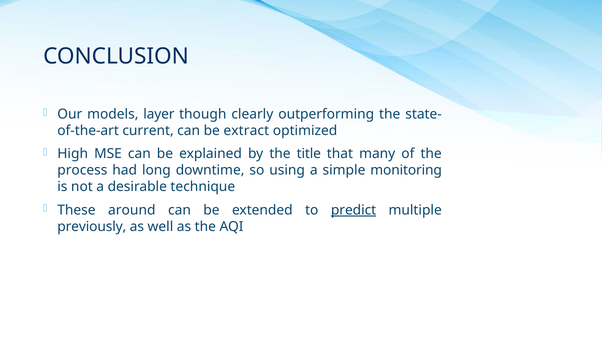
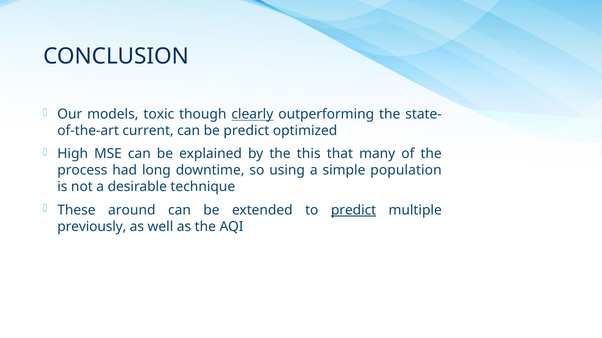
layer: layer -> toxic
clearly underline: none -> present
be extract: extract -> predict
title: title -> this
monitoring: monitoring -> population
